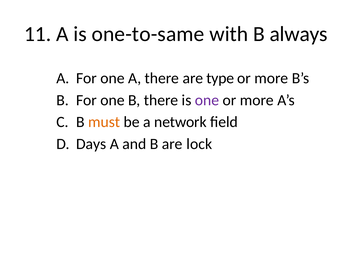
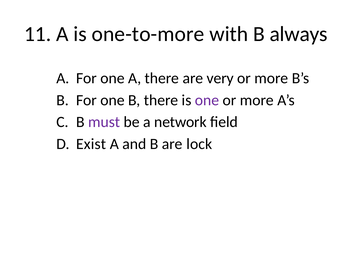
one-to-same: one-to-same -> one-to-more
type: type -> very
must colour: orange -> purple
Days: Days -> Exist
